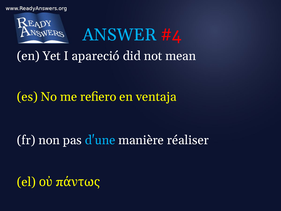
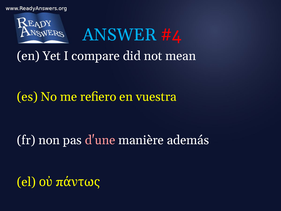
apareció: apareció -> compare
ventaja: ventaja -> vuestra
d'une colour: light blue -> pink
réaliser: réaliser -> además
